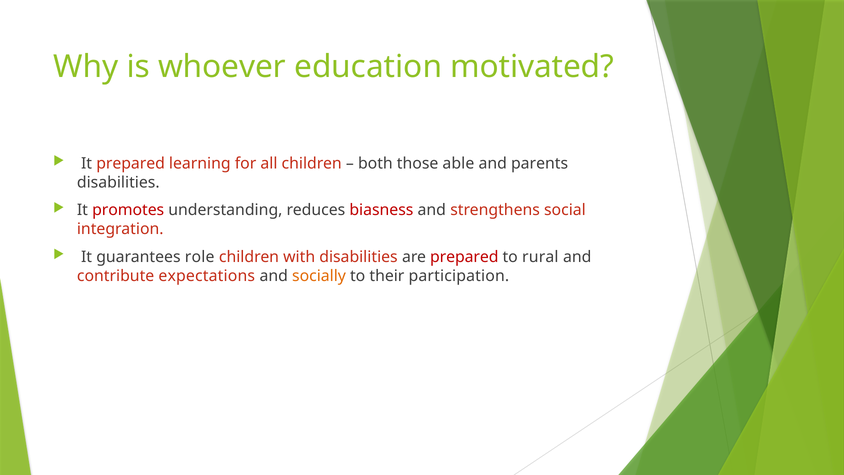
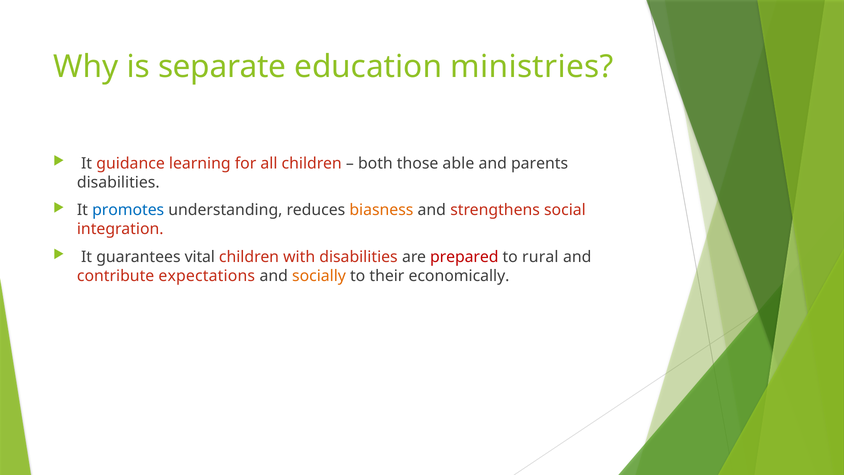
whoever: whoever -> separate
motivated: motivated -> ministries
It prepared: prepared -> guidance
promotes colour: red -> blue
biasness colour: red -> orange
role: role -> vital
participation: participation -> economically
